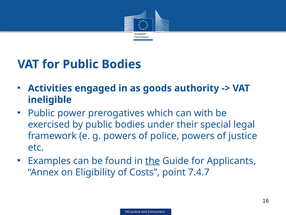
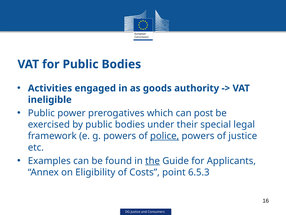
with: with -> post
police underline: none -> present
7.4.7: 7.4.7 -> 6.5.3
